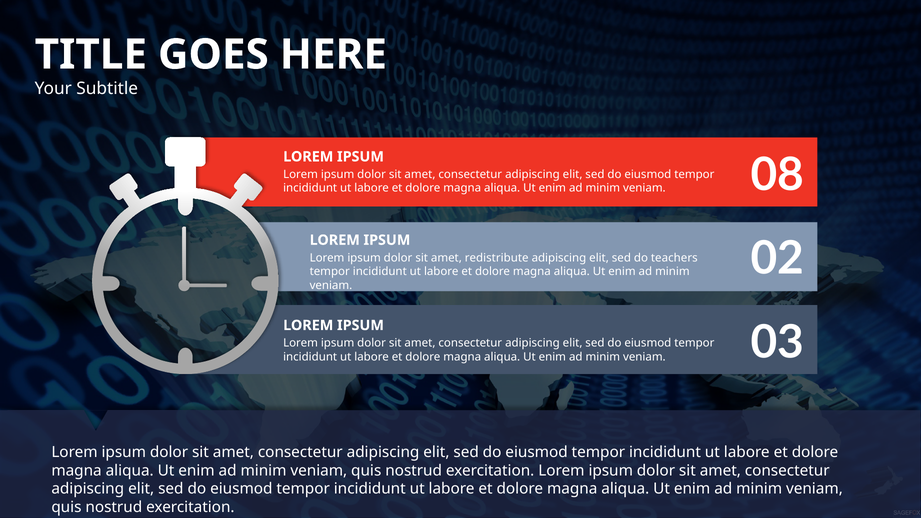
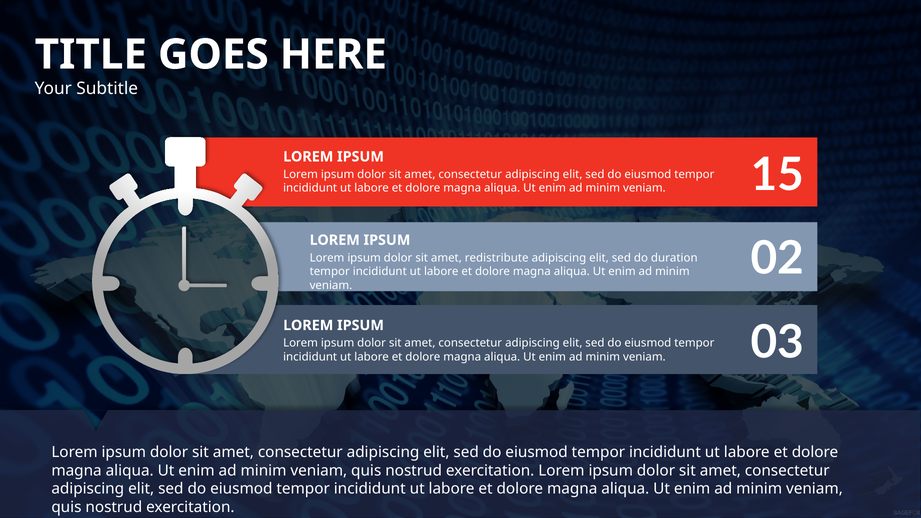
08: 08 -> 15
teachers: teachers -> duration
